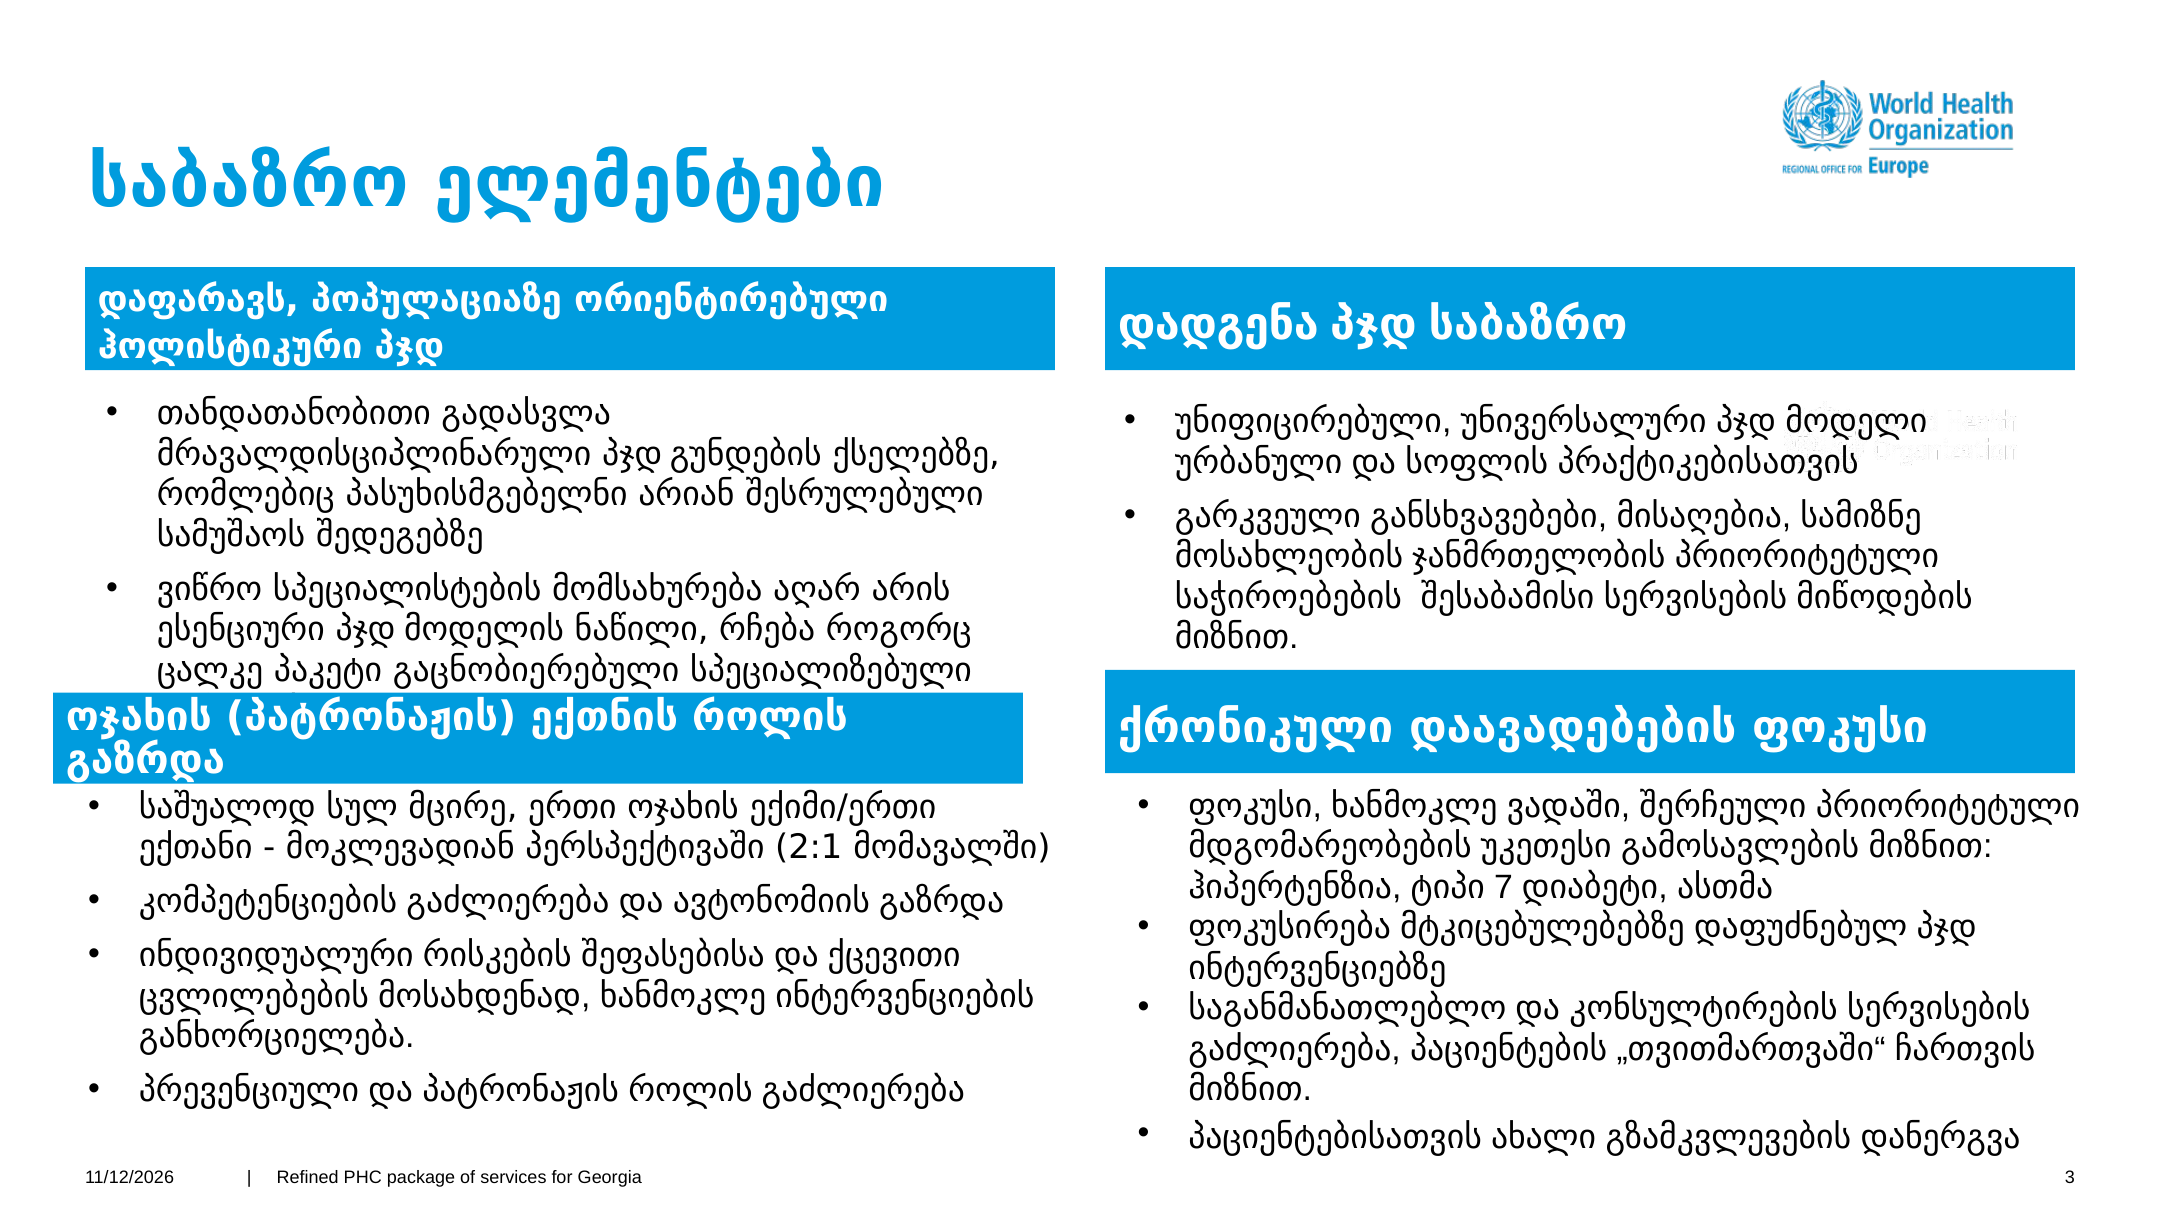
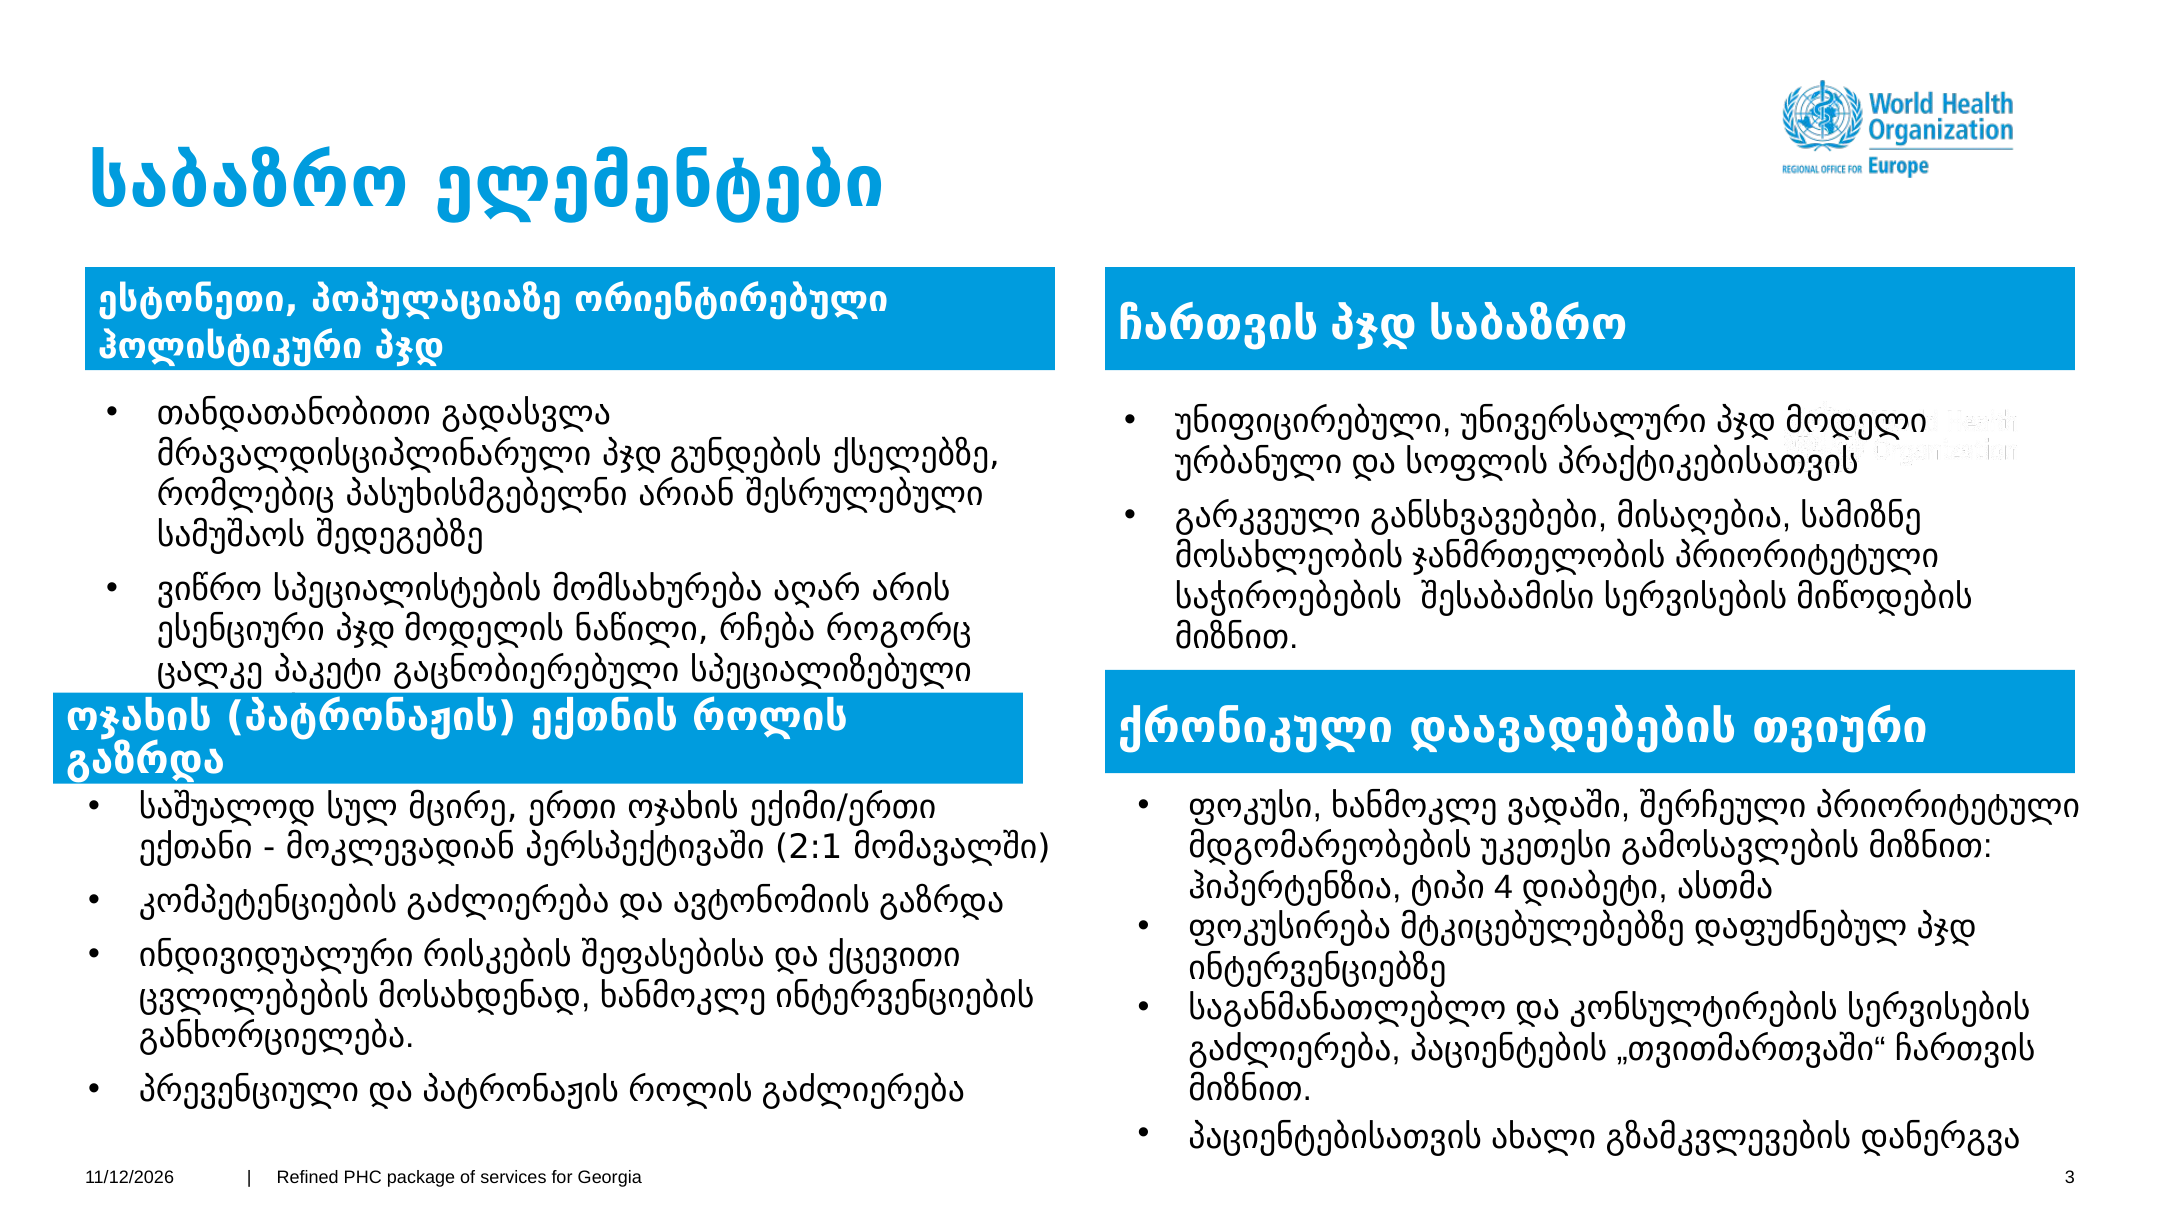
დაფარავს: დაფარავს -> ესტონეთი
პჯდ დადგენა: დადგენა -> ჩართვის
დაავადებების ფოკუსი: ფოკუსი -> თვიური
7: 7 -> 4
